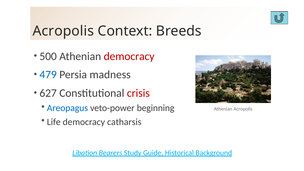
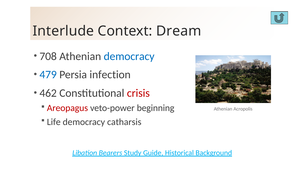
Acropolis at (63, 31): Acropolis -> Interlude
Breeds: Breeds -> Dream
500: 500 -> 708
democracy at (129, 56) colour: red -> blue
madness: madness -> infection
627: 627 -> 462
Areopagus colour: blue -> red
